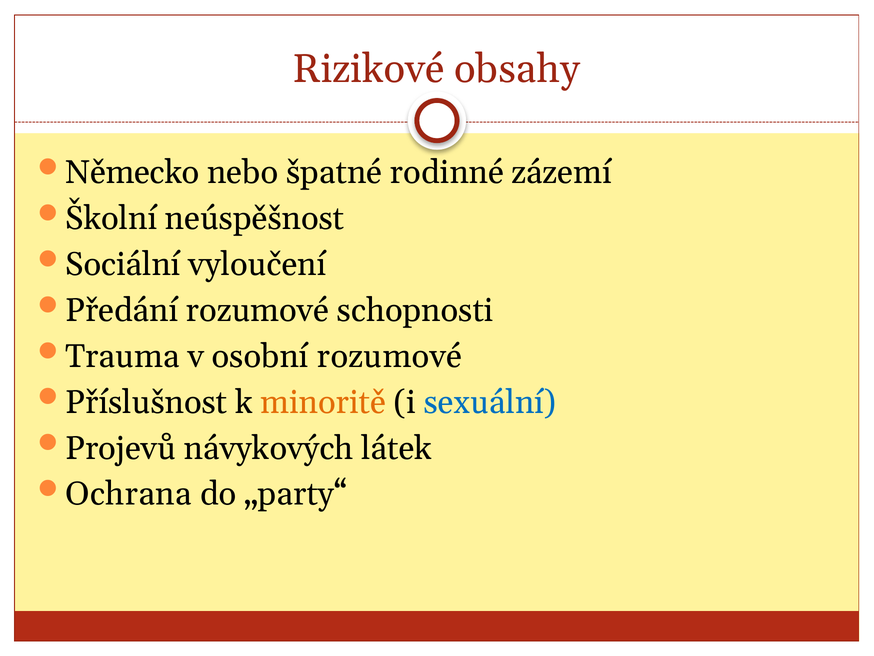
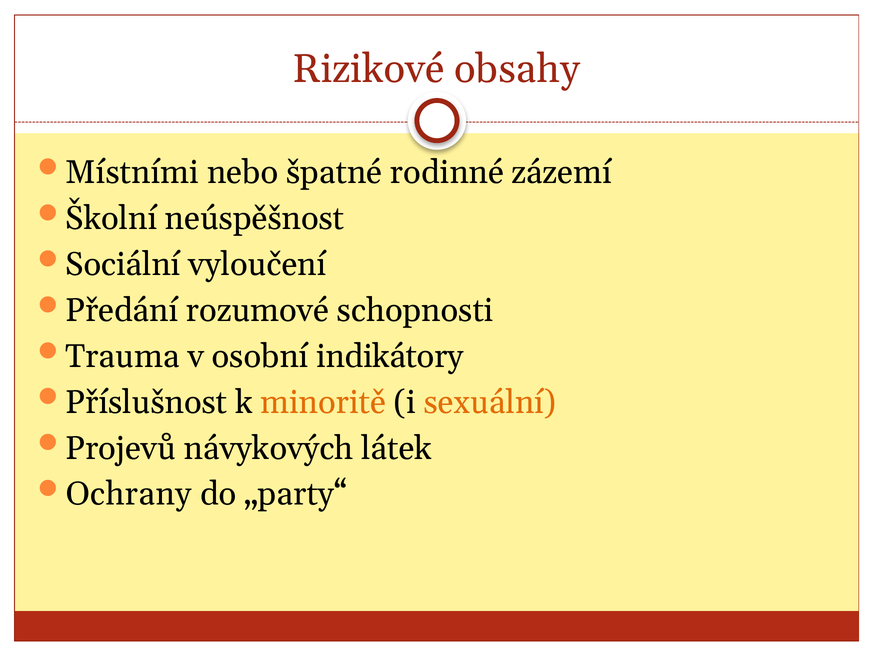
Německo: Německo -> Místními
osobní rozumové: rozumové -> indikátory
sexuální colour: blue -> orange
Ochrana: Ochrana -> Ochrany
